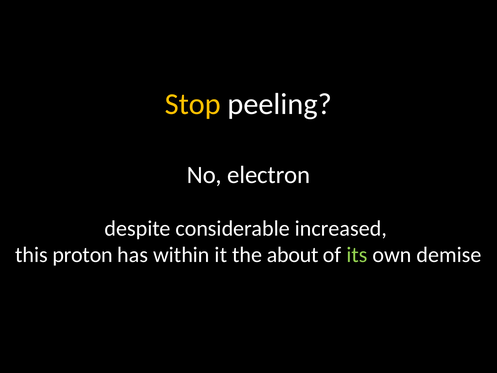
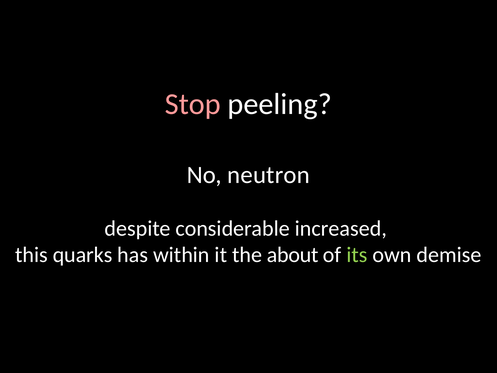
Stop colour: yellow -> pink
electron: electron -> neutron
proton: proton -> quarks
